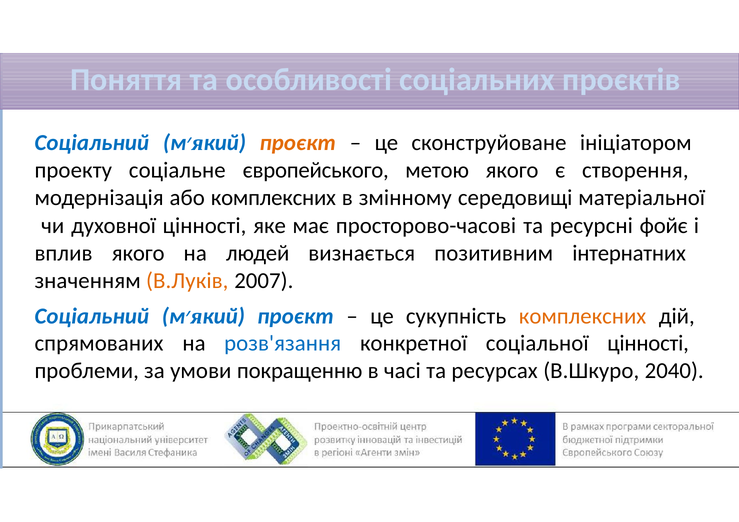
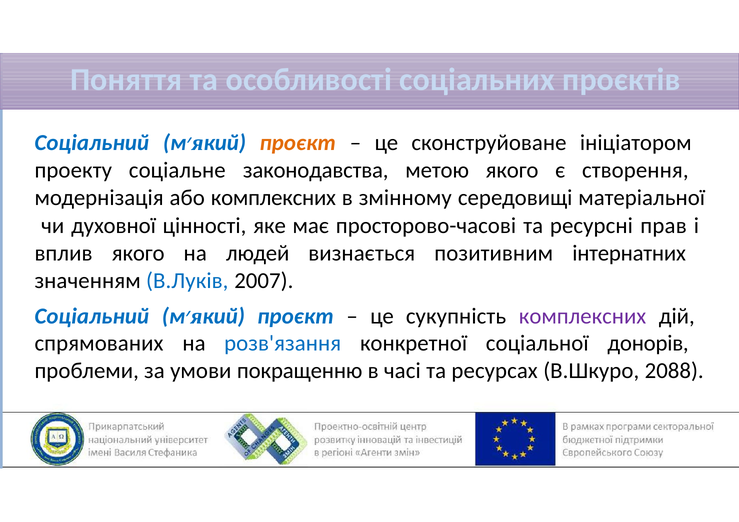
європейського: європейського -> законодавства
фойє: фойє -> прав
В.Луків colour: orange -> blue
комплексних at (583, 316) colour: orange -> purple
соціальної цінності: цінності -> донорів
2040: 2040 -> 2088
